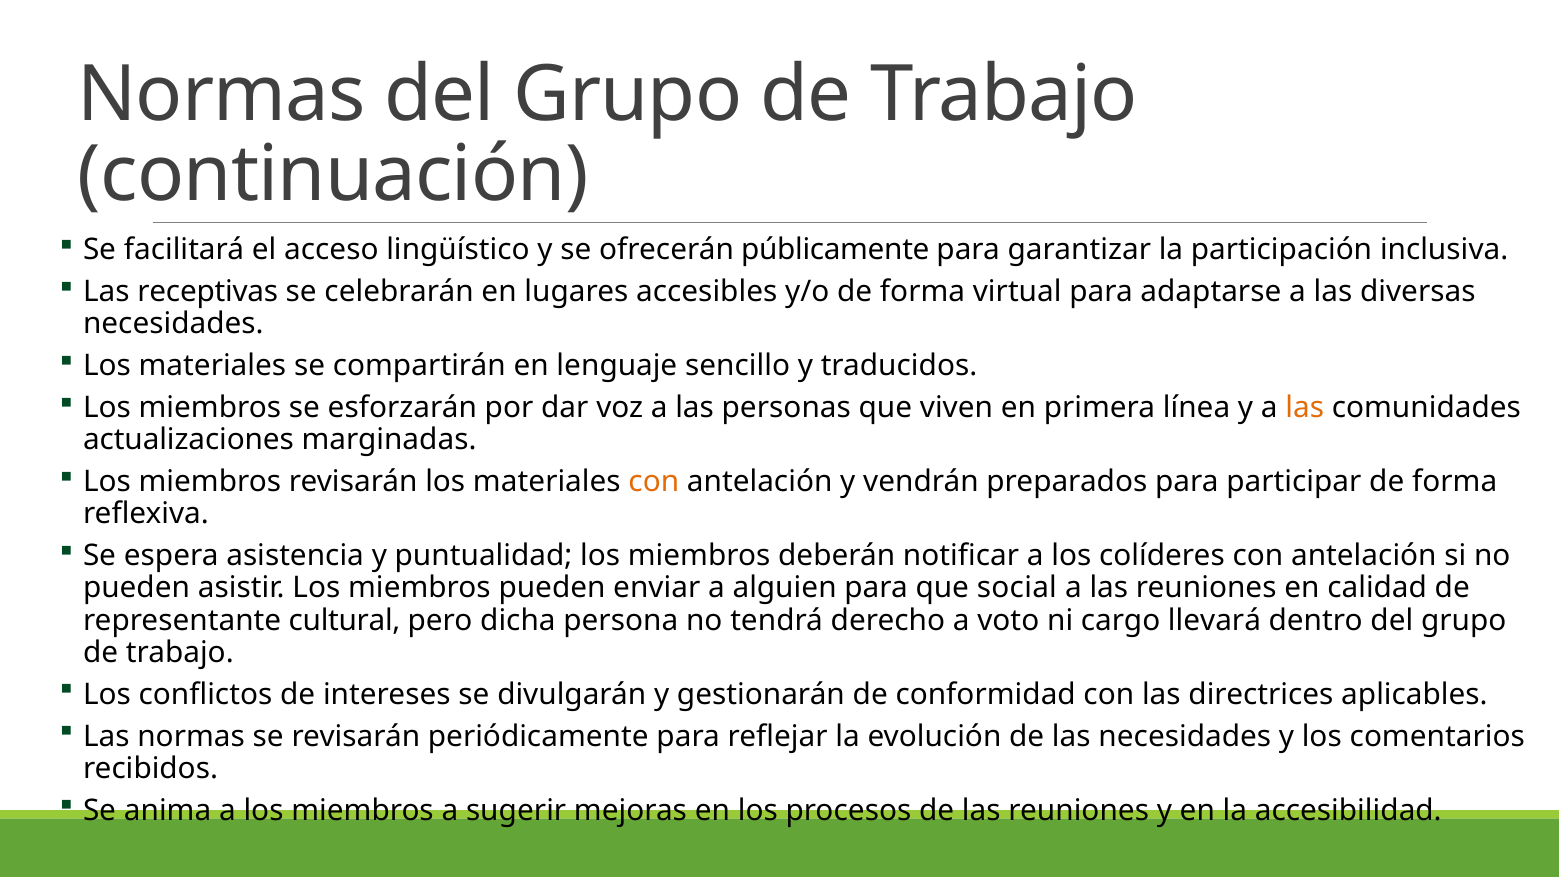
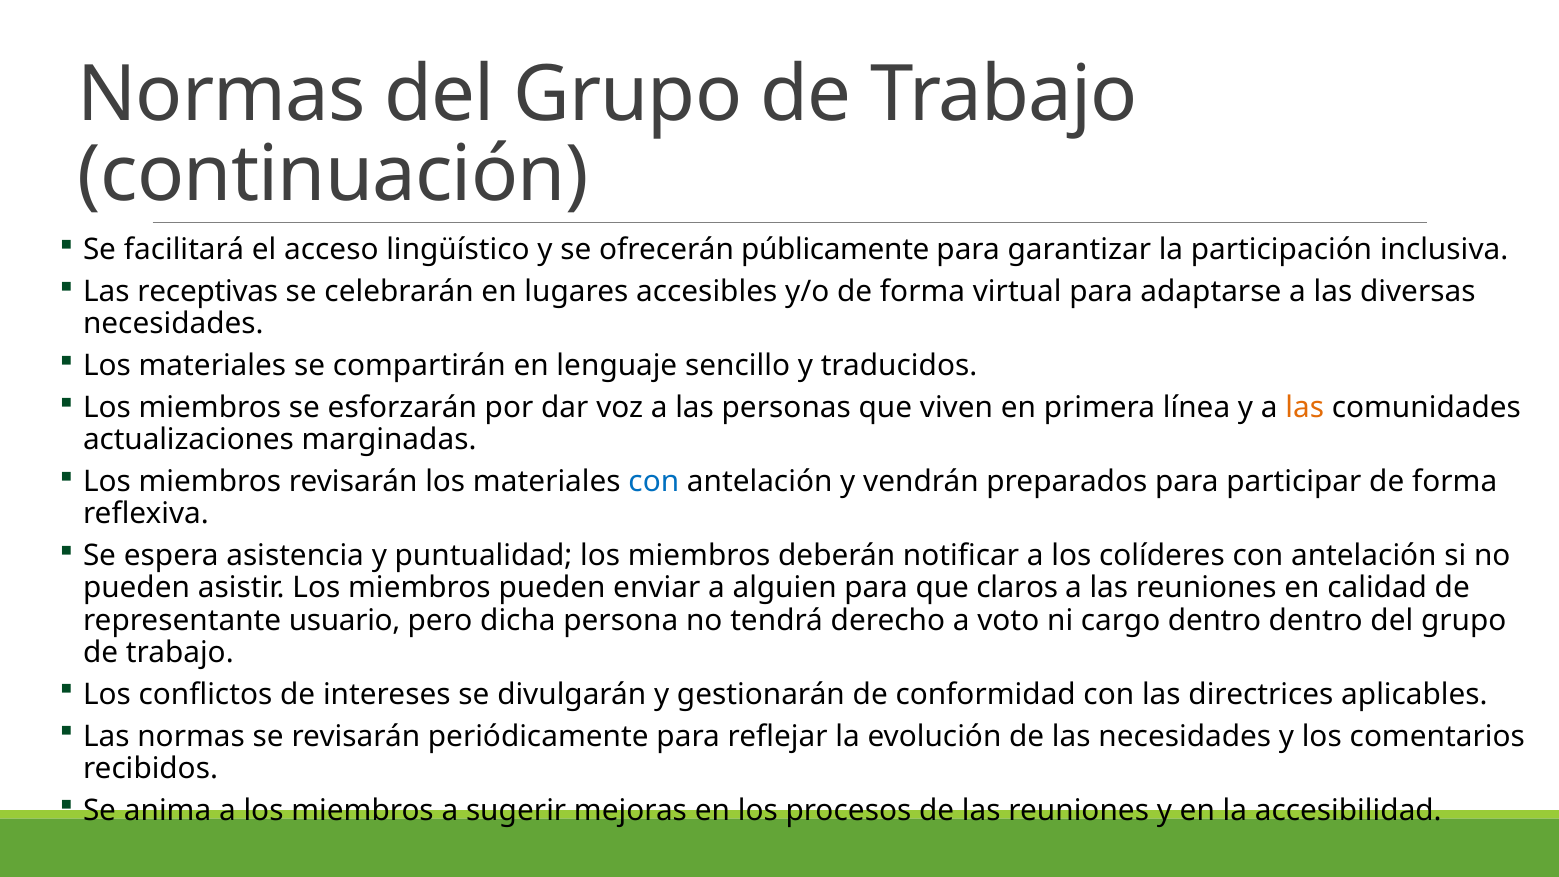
con at (654, 482) colour: orange -> blue
social: social -> claros
cultural: cultural -> usuario
cargo llevará: llevará -> dentro
